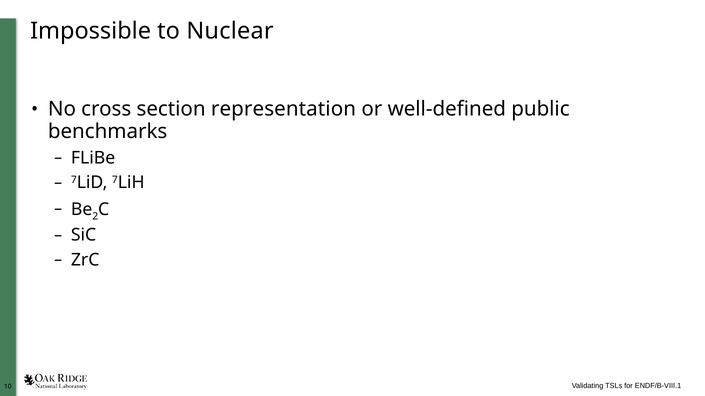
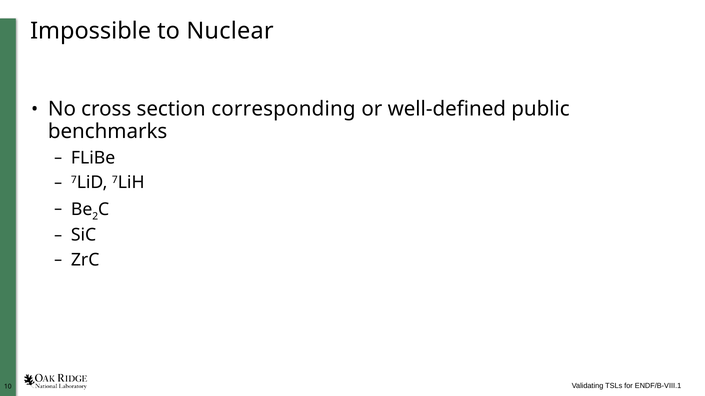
representation: representation -> corresponding
